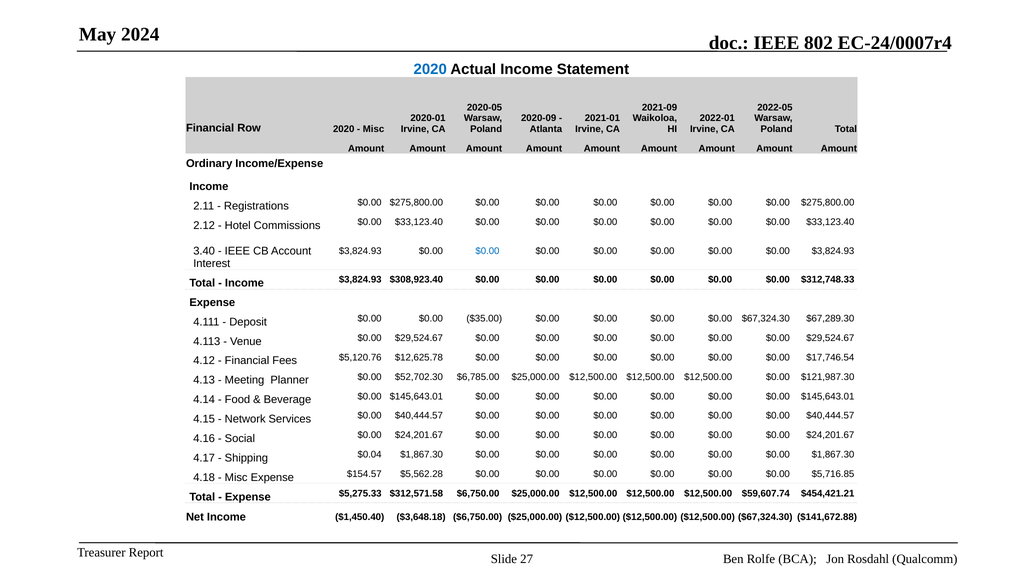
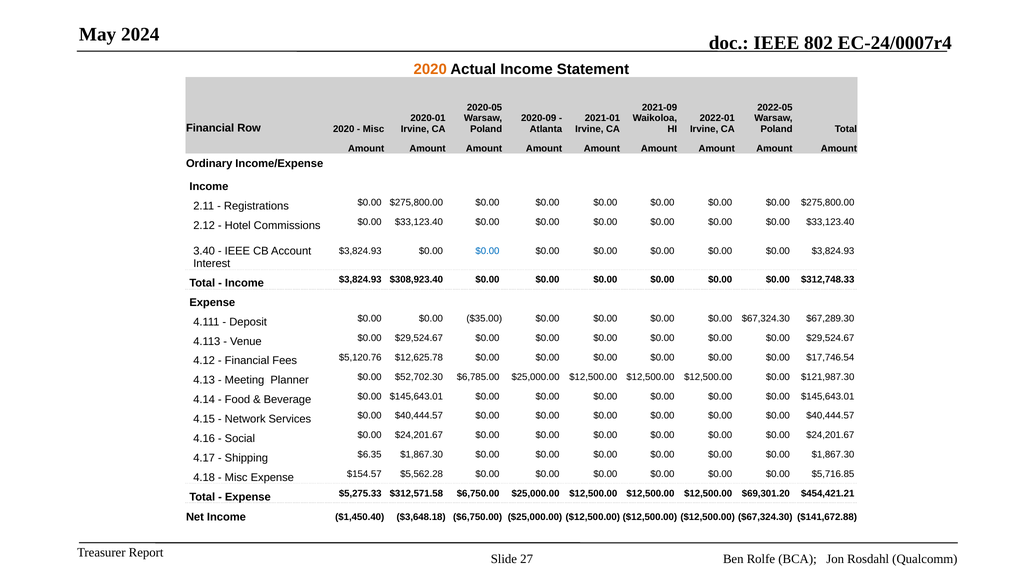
2020 at (430, 69) colour: blue -> orange
$0.04: $0.04 -> $6.35
$59,607.74: $59,607.74 -> $69,301.20
